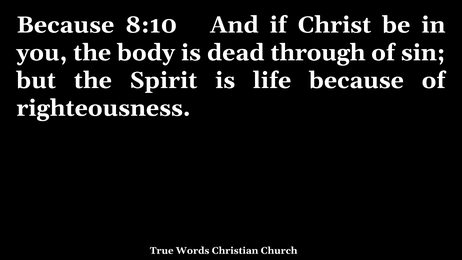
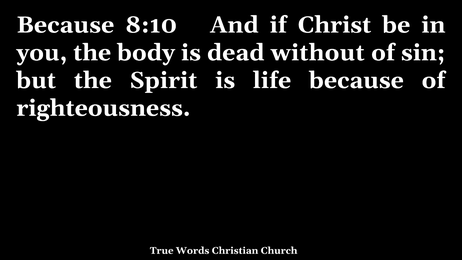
through: through -> without
